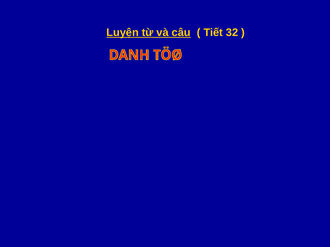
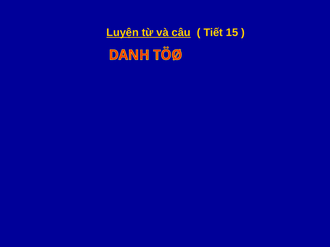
32: 32 -> 15
